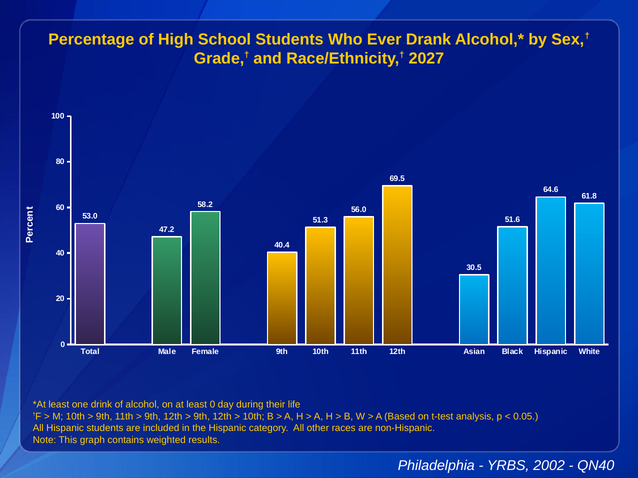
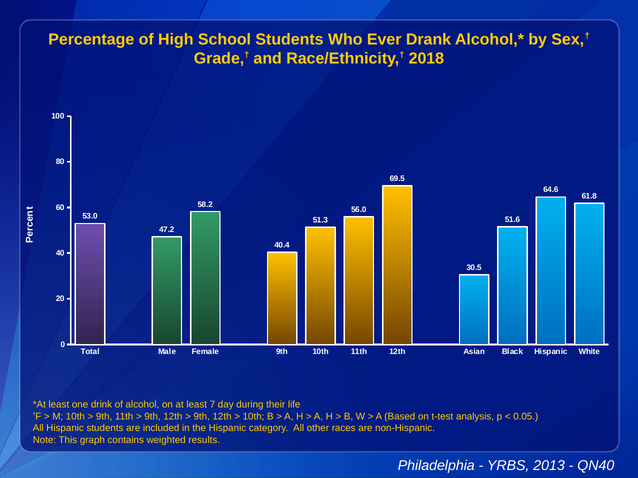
2027: 2027 -> 2018
least 0: 0 -> 7
2002: 2002 -> 2013
